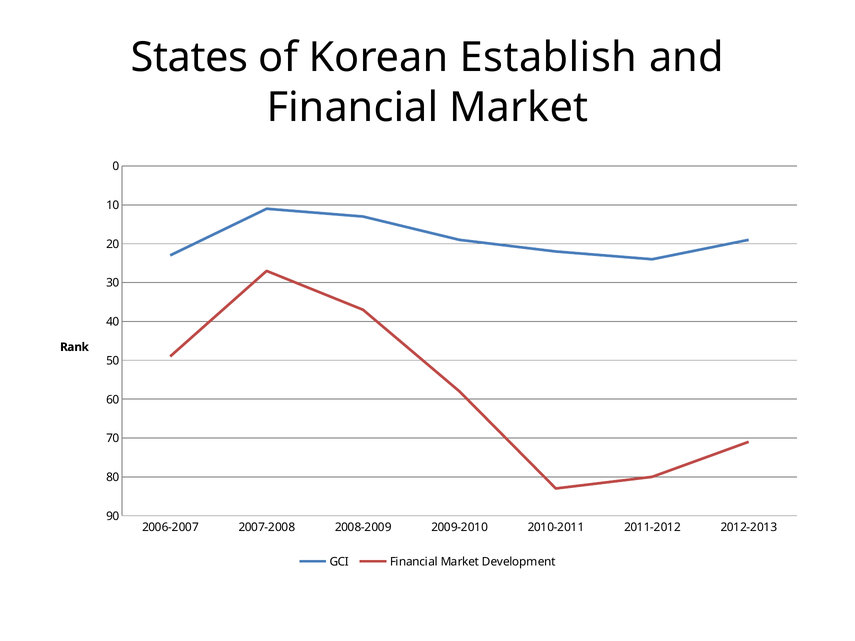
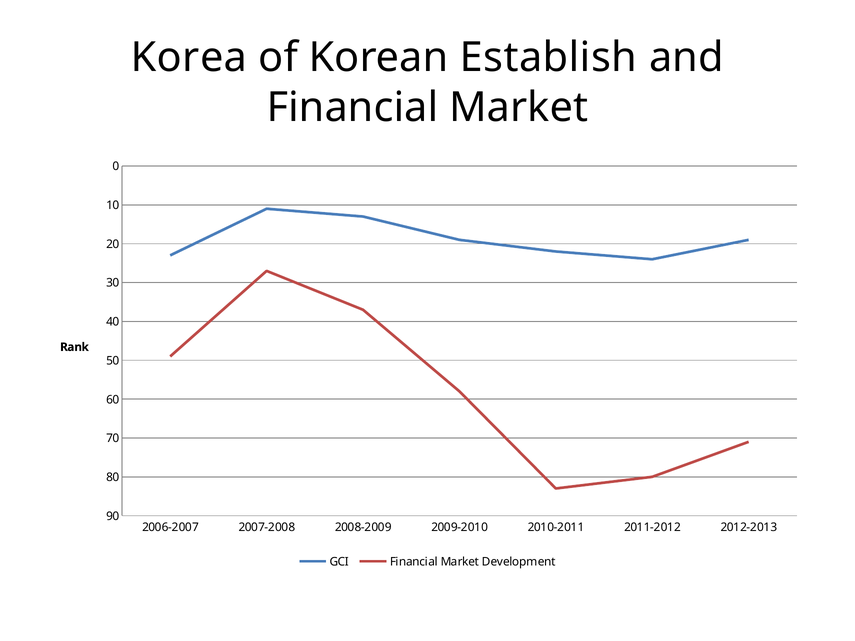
States: States -> Korea
